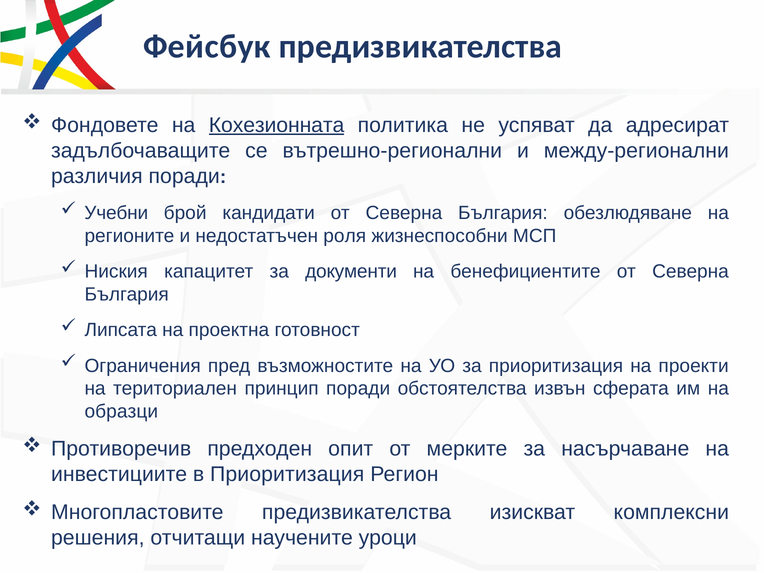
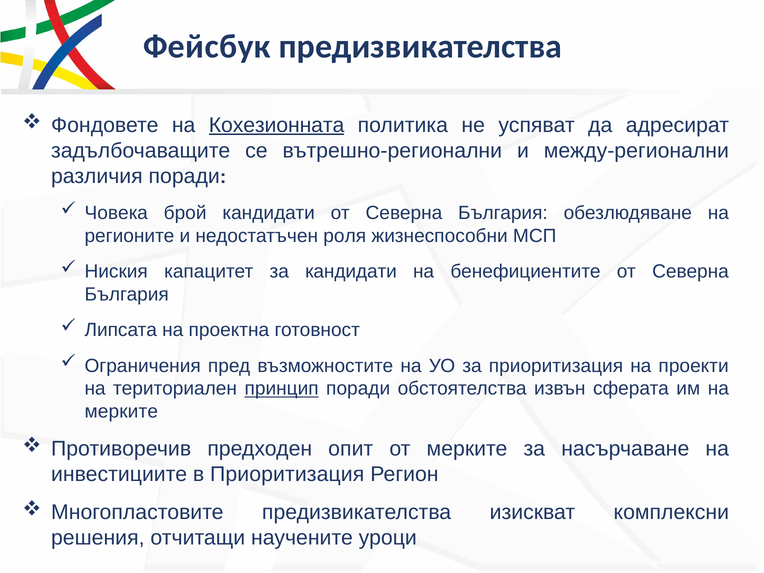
Учебни: Учебни -> Човека
за документи: документи -> кандидати
принцип underline: none -> present
образци at (121, 412): образци -> мерките
